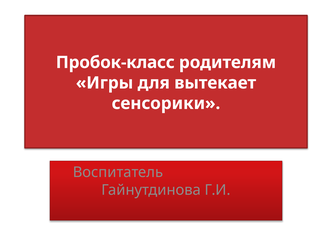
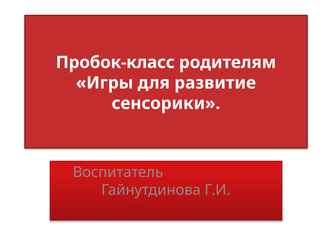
вытекает: вытекает -> развитие
